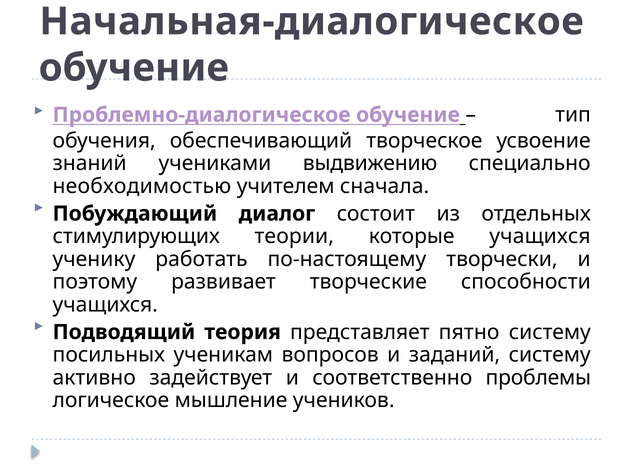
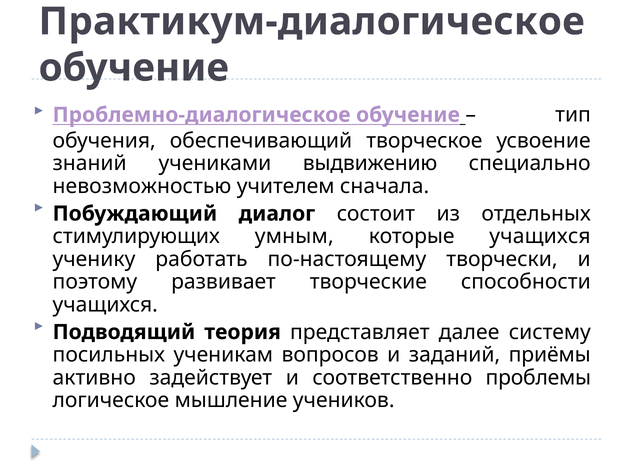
Начальная-диалогическое: Начальная-диалогическое -> Практикум-диалогическое
необходимостью: необходимостью -> невозможностью
теории: теории -> умным
пятно: пятно -> далее
заданий систему: систему -> приёмы
